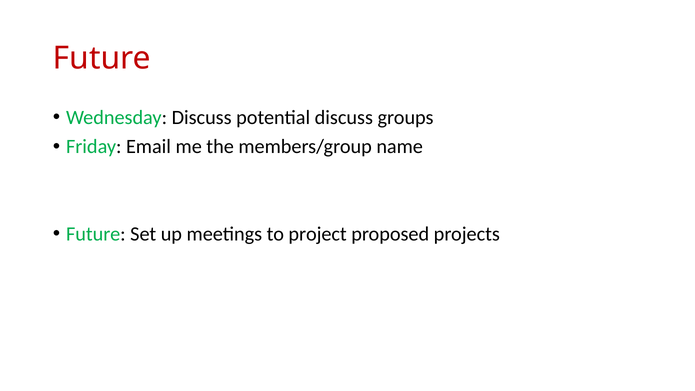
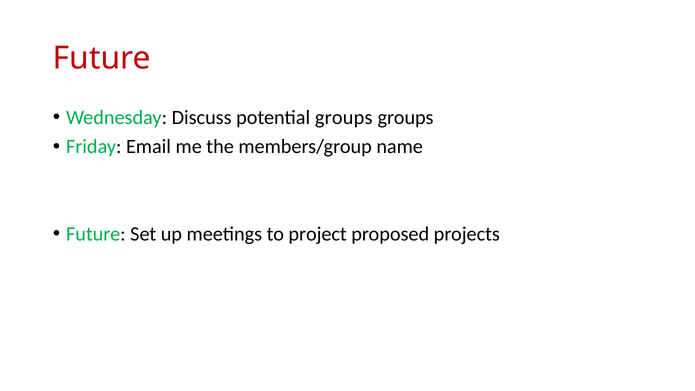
potential discuss: discuss -> groups
